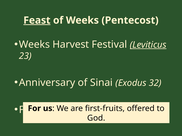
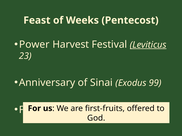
Feast underline: present -> none
Weeks at (34, 45): Weeks -> Power
32: 32 -> 99
